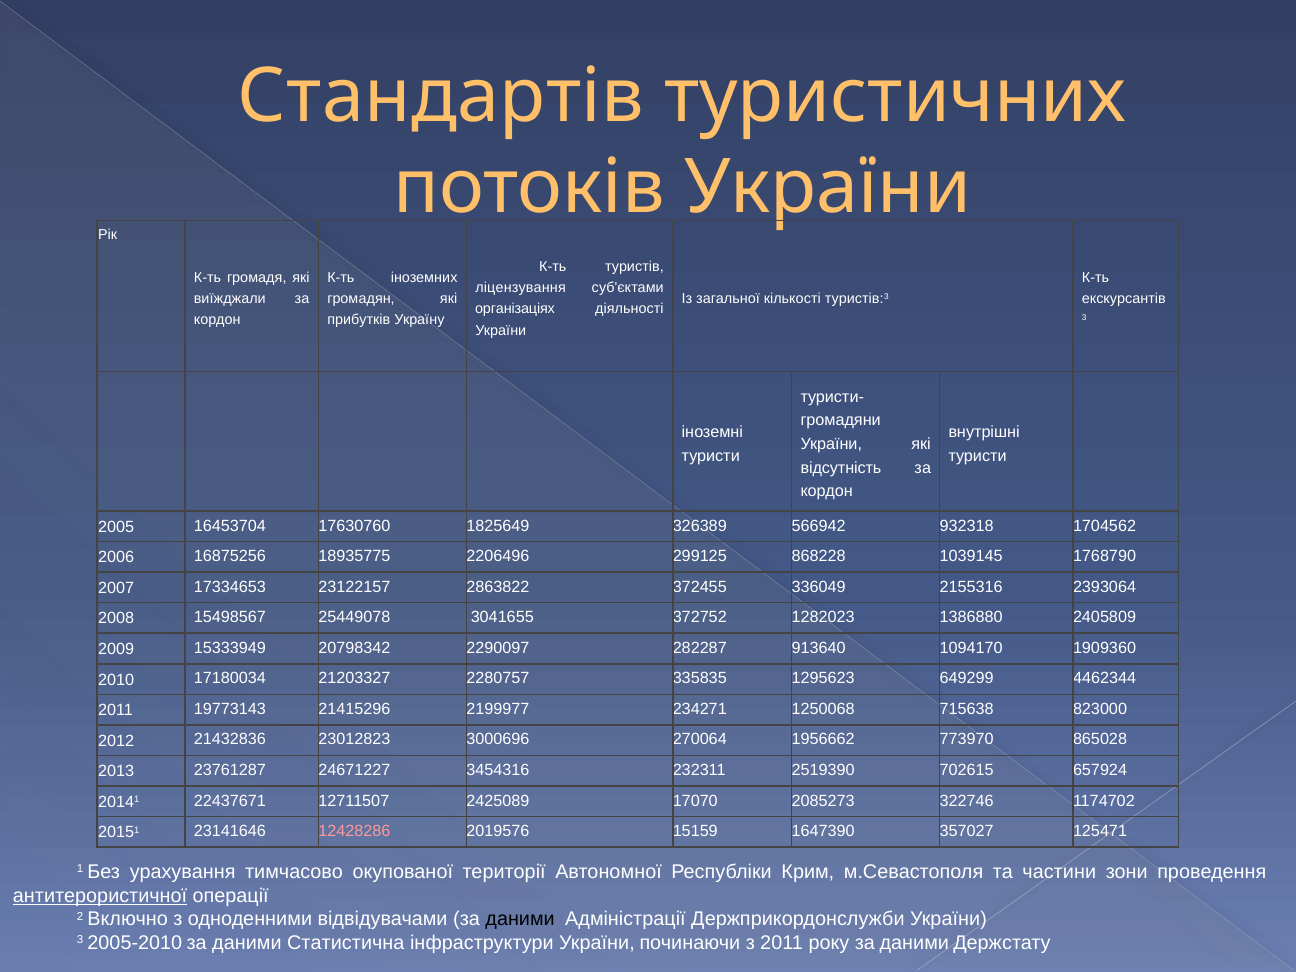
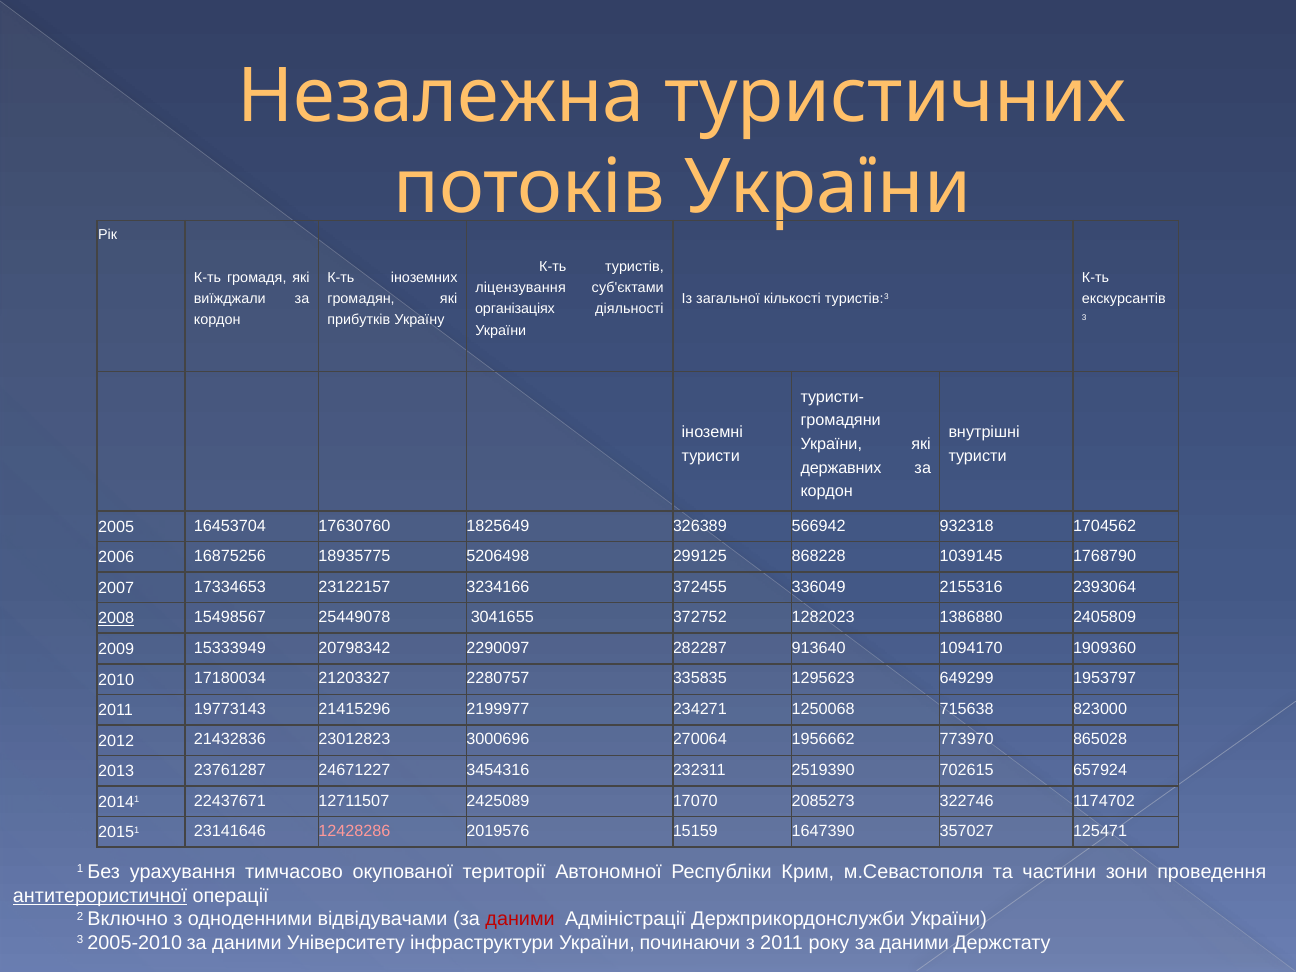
Стандартів: Стандартів -> Незалежна
відсутність: відсутність -> державних
2206496: 2206496 -> 5206498
2863822: 2863822 -> 3234166
2008 underline: none -> present
4462344: 4462344 -> 1953797
даними at (520, 919) colour: black -> red
Статистична: Статистична -> Університету
